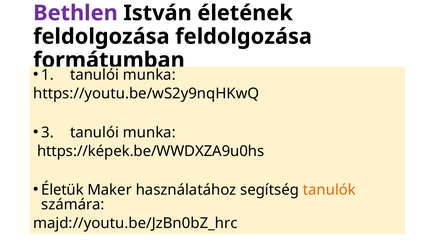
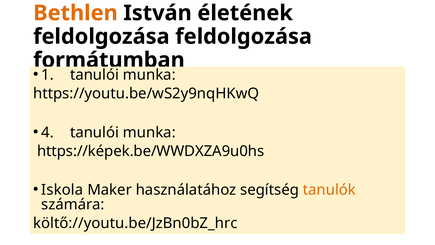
Bethlen colour: purple -> orange
3: 3 -> 4
Életük: Életük -> Iskola
majd://youtu.be/JzBn0bZ_hrc: majd://youtu.be/JzBn0bZ_hrc -> költő://youtu.be/JzBn0bZ_hrc
